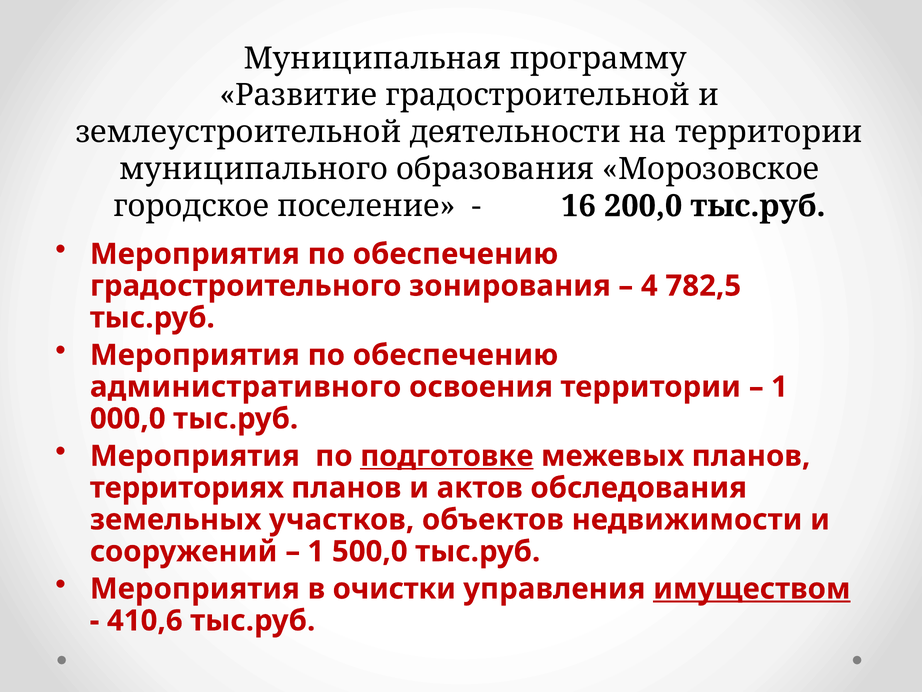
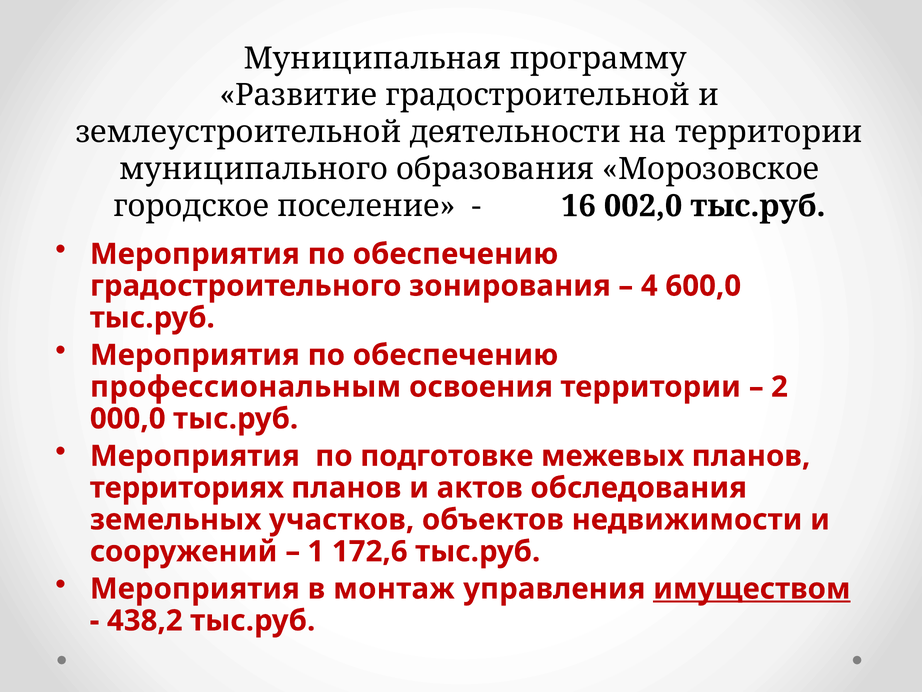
200,0: 200,0 -> 002,0
782,5: 782,5 -> 600,0
административного: административного -> профессиональным
1 at (779, 387): 1 -> 2
подготовке underline: present -> none
500,0: 500,0 -> 172,6
очистки: очистки -> монтаж
410,6: 410,6 -> 438,2
